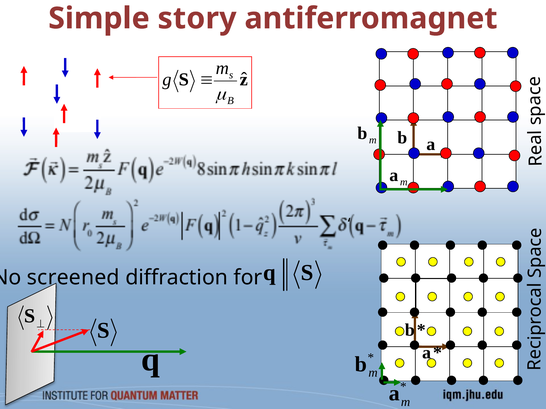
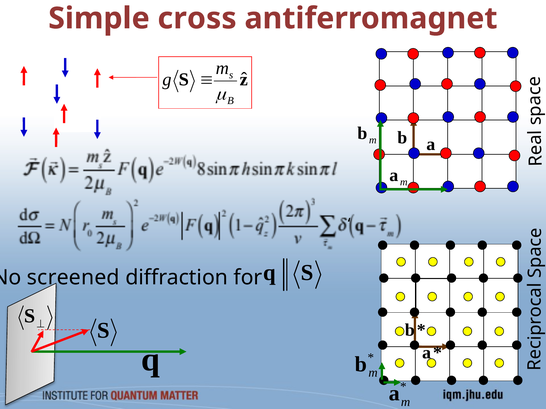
story: story -> cross
